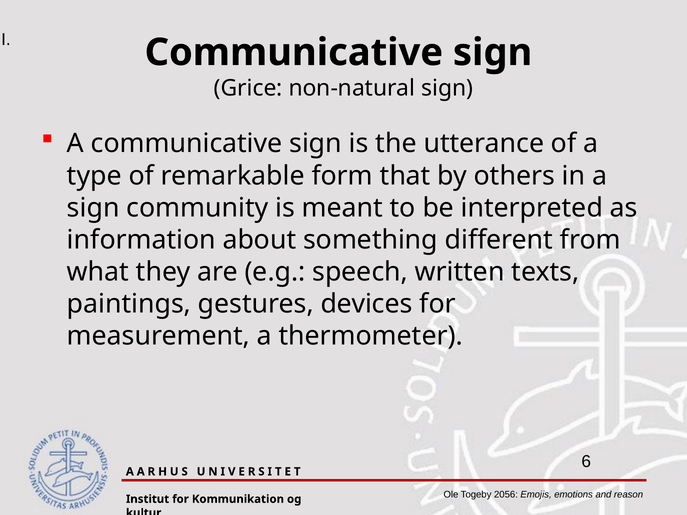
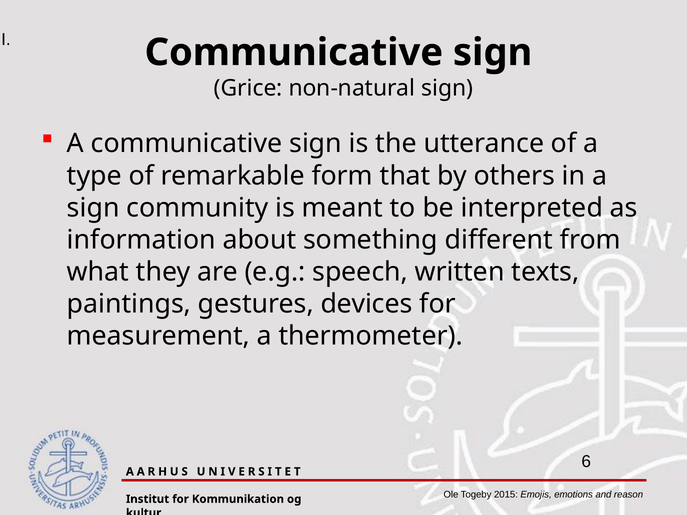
2056: 2056 -> 2015
